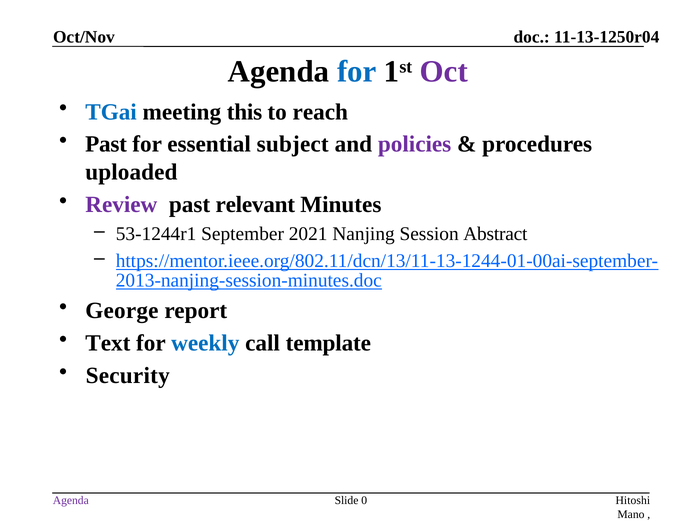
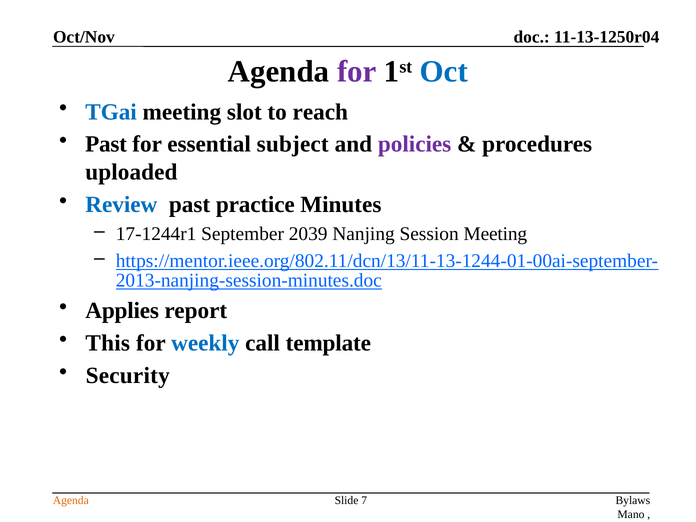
for at (357, 72) colour: blue -> purple
Oct colour: purple -> blue
this: this -> slot
Review colour: purple -> blue
relevant: relevant -> practice
53-1244r1: 53-1244r1 -> 17-1244r1
2021: 2021 -> 2039
Session Abstract: Abstract -> Meeting
George: George -> Applies
Text: Text -> This
Agenda at (71, 501) colour: purple -> orange
0: 0 -> 7
Hitoshi: Hitoshi -> Bylaws
